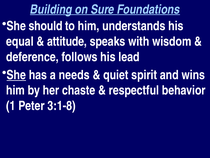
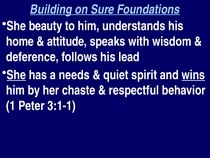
should: should -> beauty
equal: equal -> home
wins underline: none -> present
3:1-8: 3:1-8 -> 3:1-1
